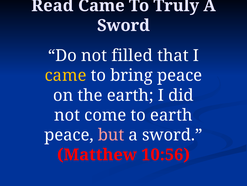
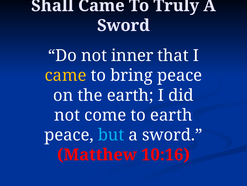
Read: Read -> Shall
filled: filled -> inner
but colour: pink -> light blue
10:56: 10:56 -> 10:16
